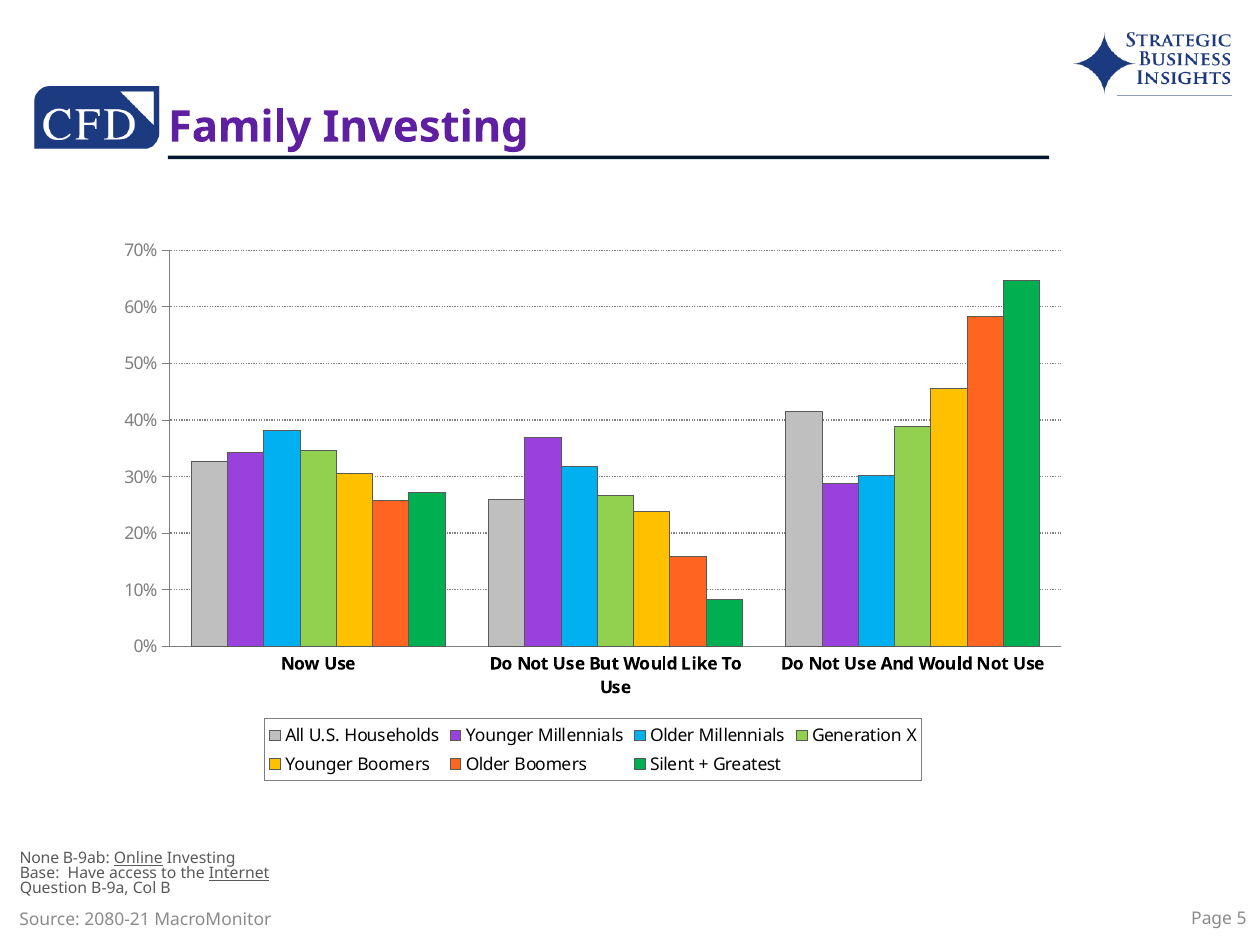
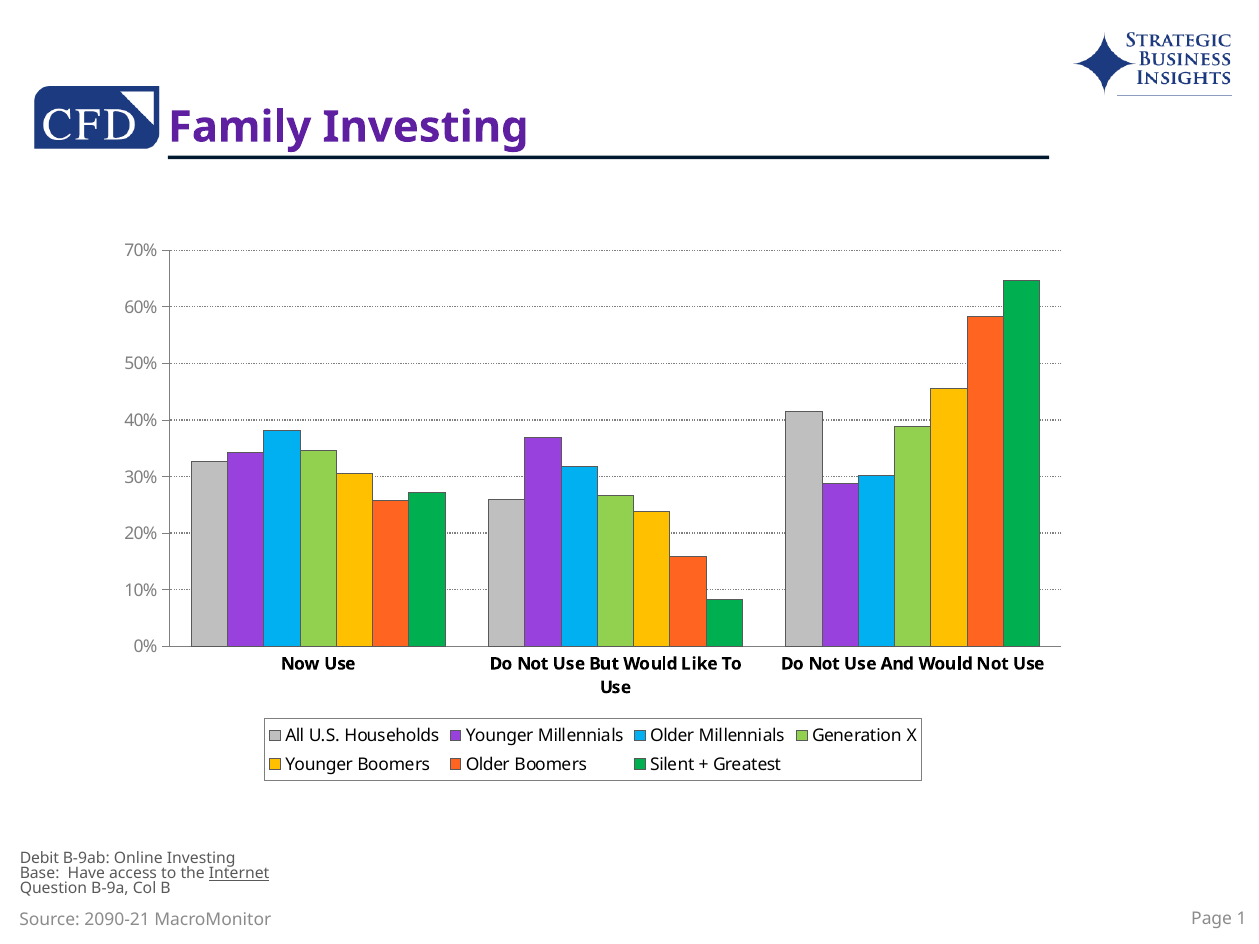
None: None -> Debit
Online underline: present -> none
5: 5 -> 1
2080-21: 2080-21 -> 2090-21
